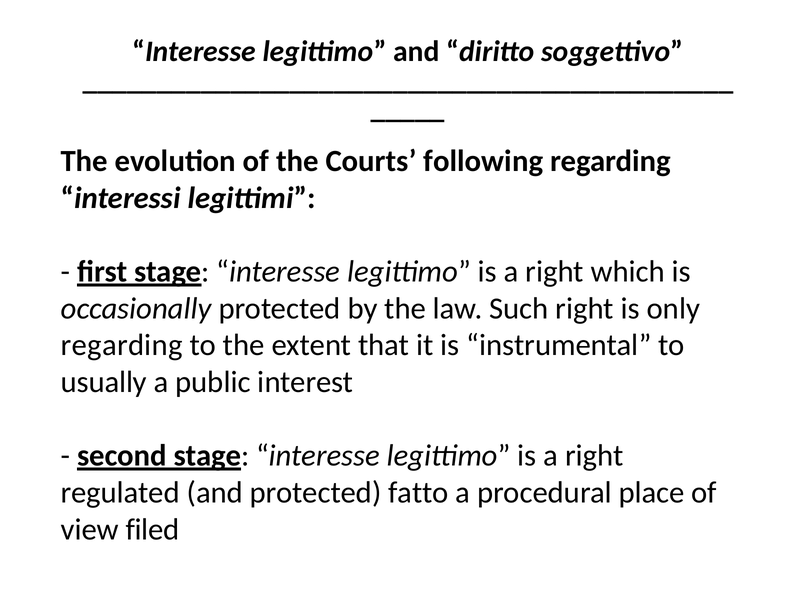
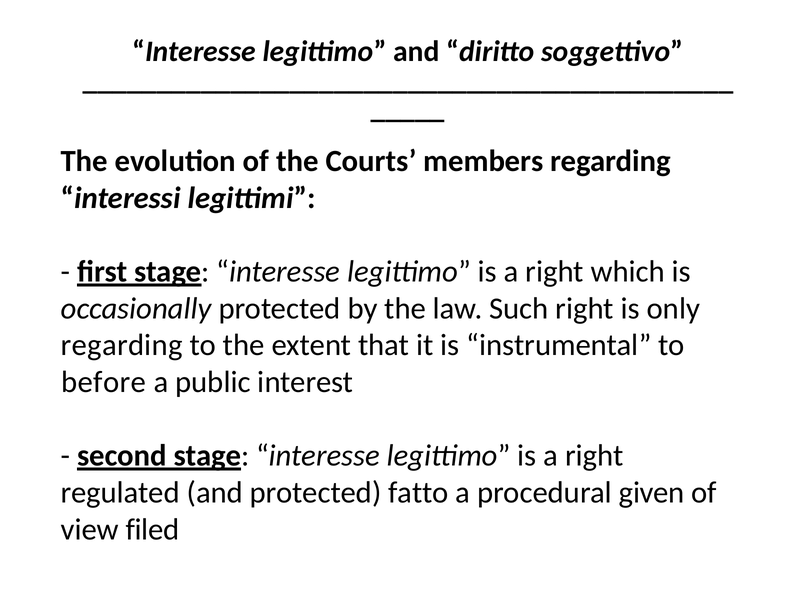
following: following -> members
usually: usually -> before
place: place -> given
